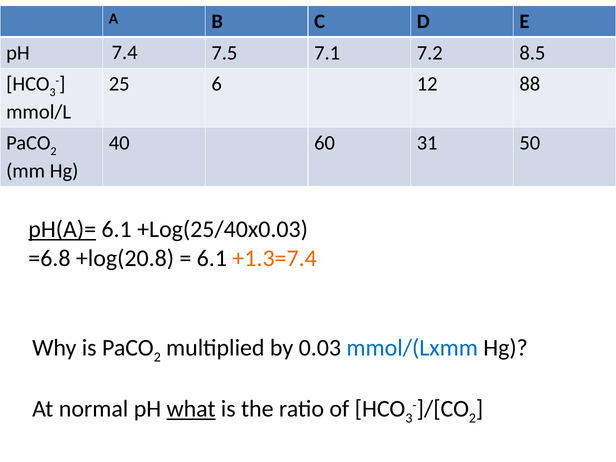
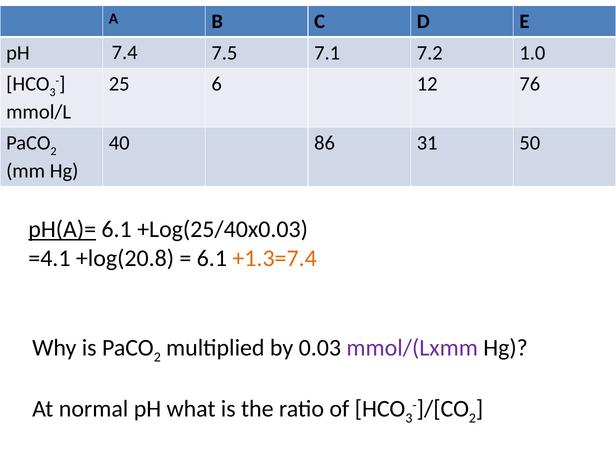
8.5: 8.5 -> 1.0
88: 88 -> 76
60: 60 -> 86
=6.8: =6.8 -> =4.1
mmol/(Lxmm colour: blue -> purple
what underline: present -> none
